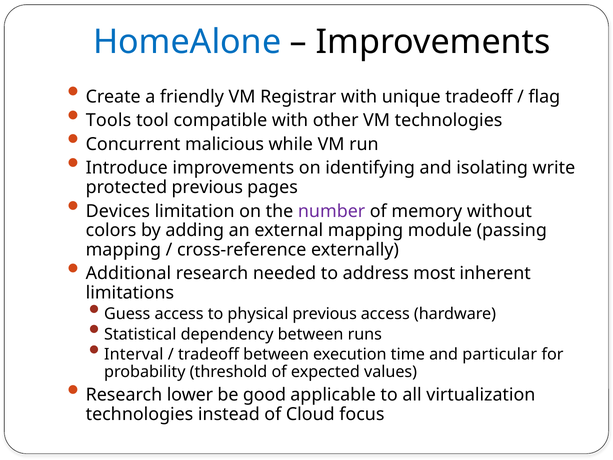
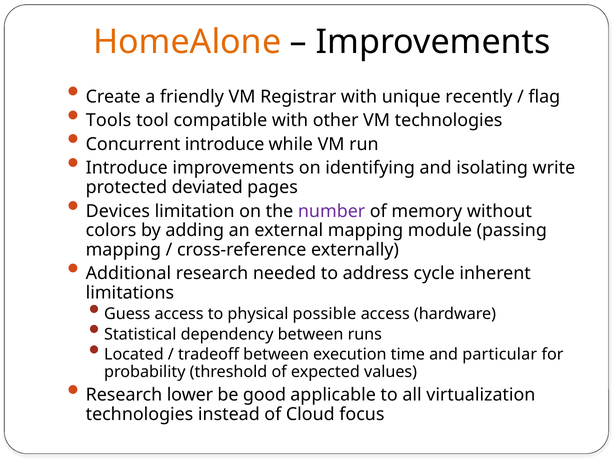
HomeAlone colour: blue -> orange
unique tradeoff: tradeoff -> recently
Concurrent malicious: malicious -> introduce
protected previous: previous -> deviated
most: most -> cycle
physical previous: previous -> possible
Interval: Interval -> Located
